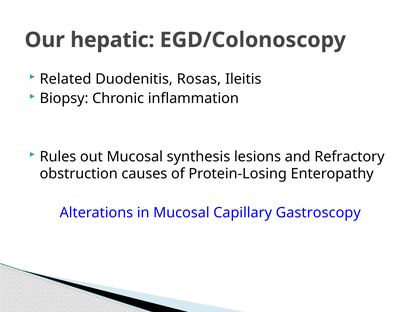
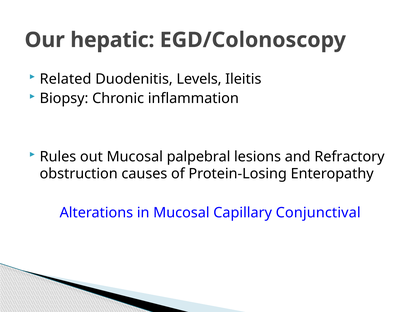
Rosas: Rosas -> Levels
synthesis: synthesis -> palpebral
Gastroscopy: Gastroscopy -> Conjunctival
